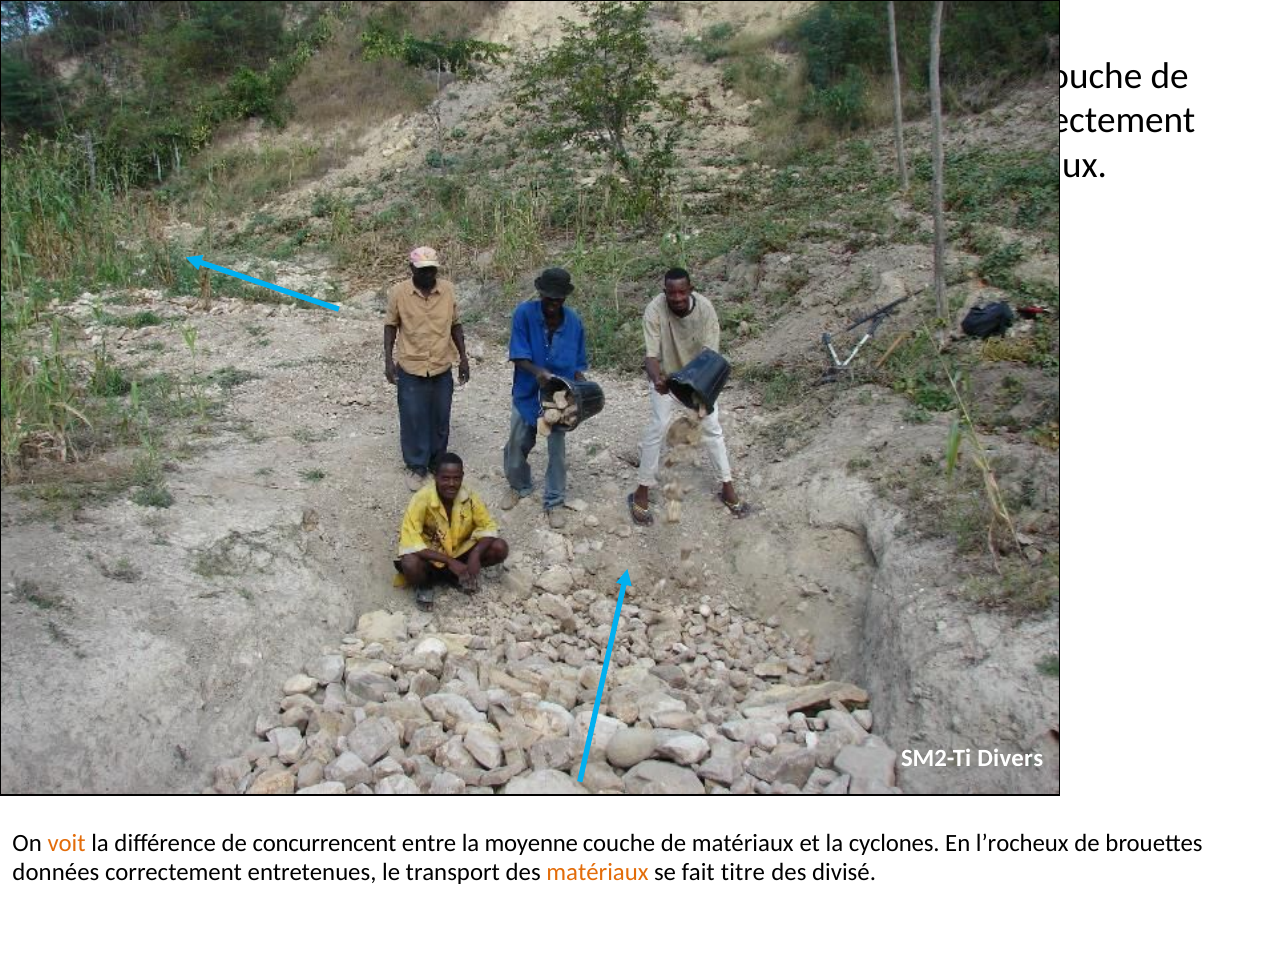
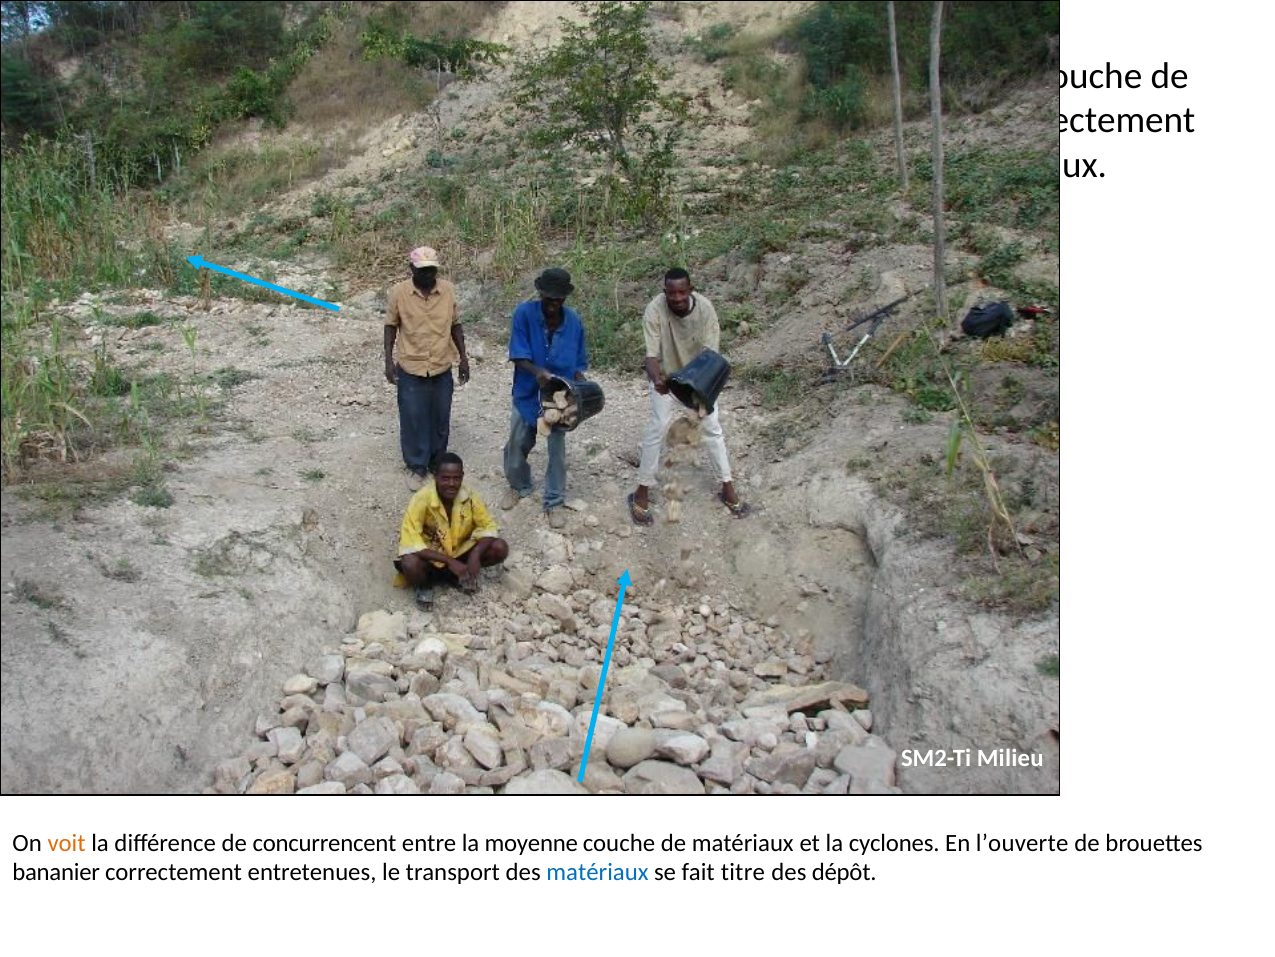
Divers: Divers -> Milieu
l’rocheux: l’rocheux -> l’ouverte
données: données -> bananier
matériaux at (597, 872) colour: orange -> blue
divisé: divisé -> dépôt
